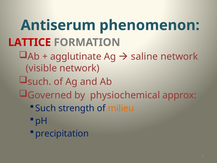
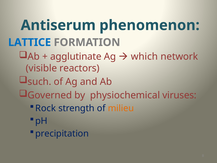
LATTICE colour: red -> blue
saline: saline -> which
visible network: network -> reactors
approx: approx -> viruses
Such at (46, 108): Such -> Rock
